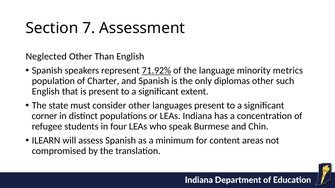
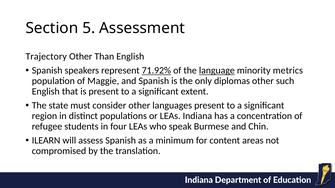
7: 7 -> 5
Neglected: Neglected -> Trajectory
language underline: none -> present
Charter: Charter -> Maggie
corner: corner -> region
